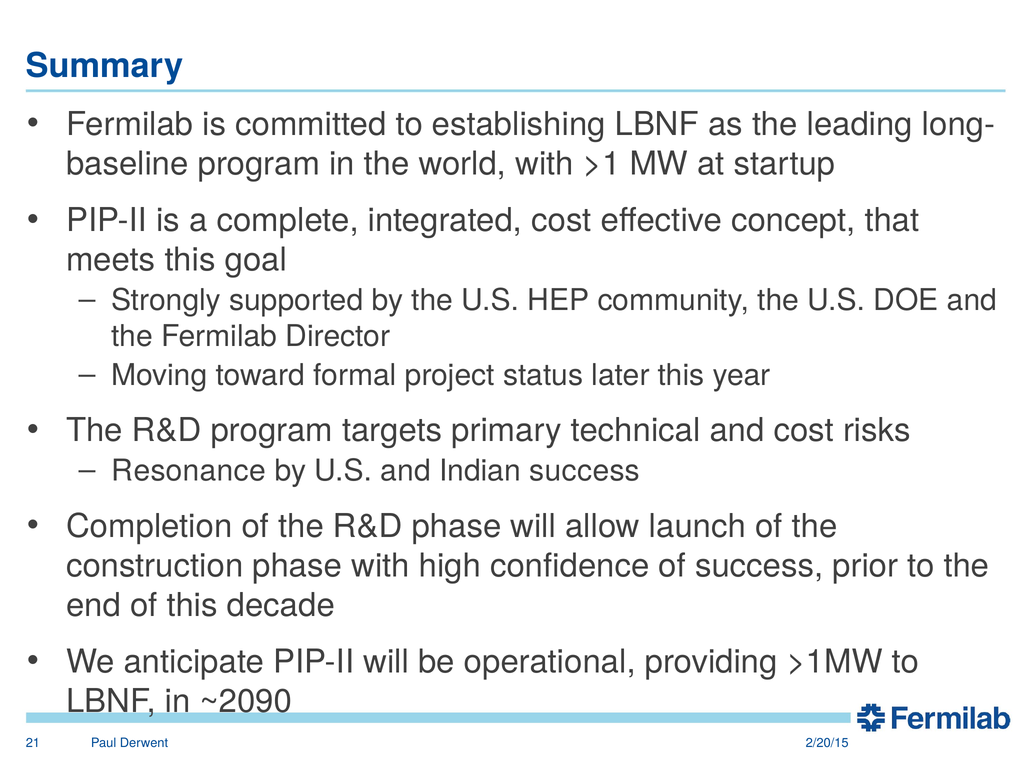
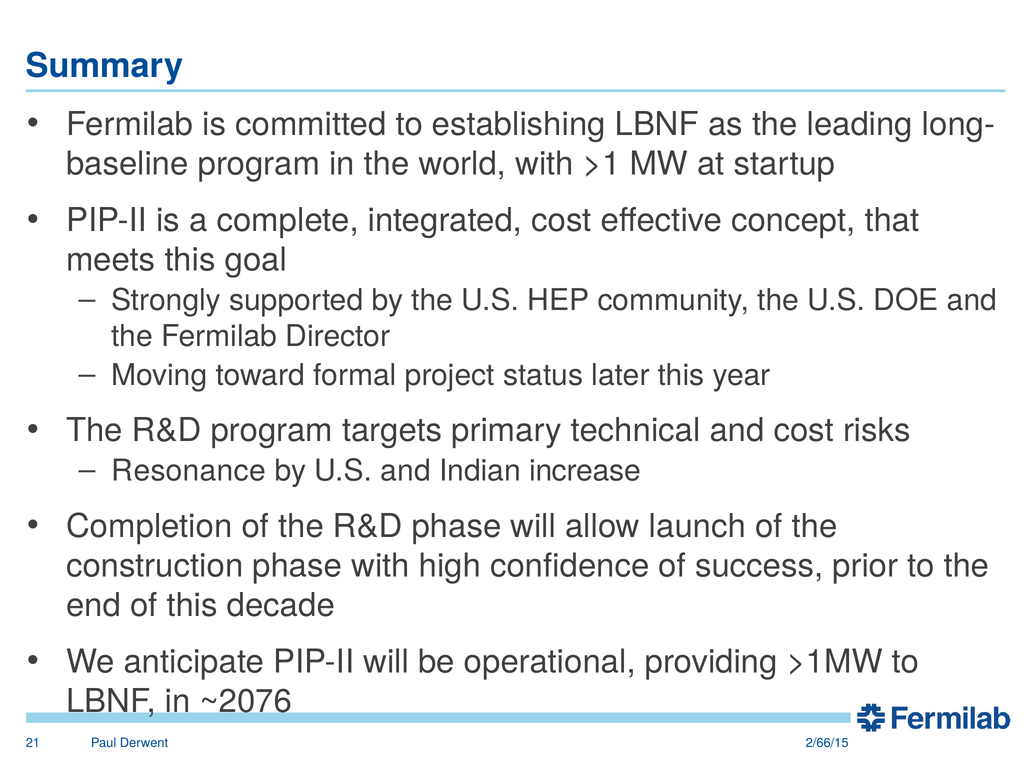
Indian success: success -> increase
~2090: ~2090 -> ~2076
2/20/15: 2/20/15 -> 2/66/15
